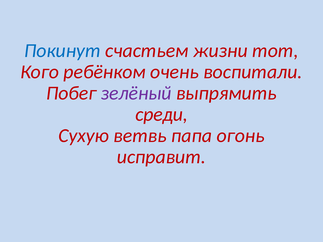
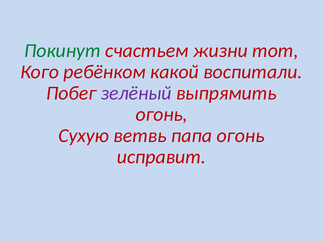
Покинут colour: blue -> green
очень: очень -> какой
среди at (162, 115): среди -> огонь
